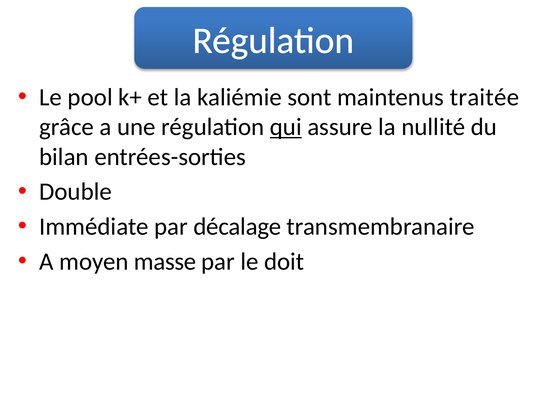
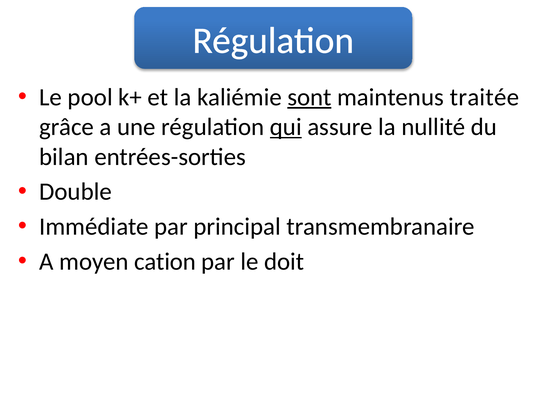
sont underline: none -> present
décalage: décalage -> principal
masse: masse -> cation
